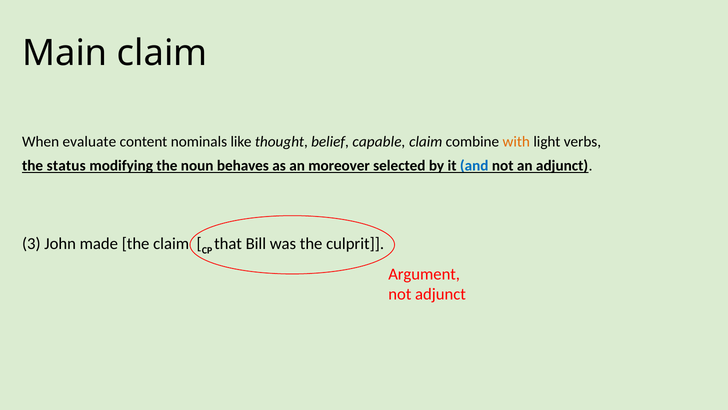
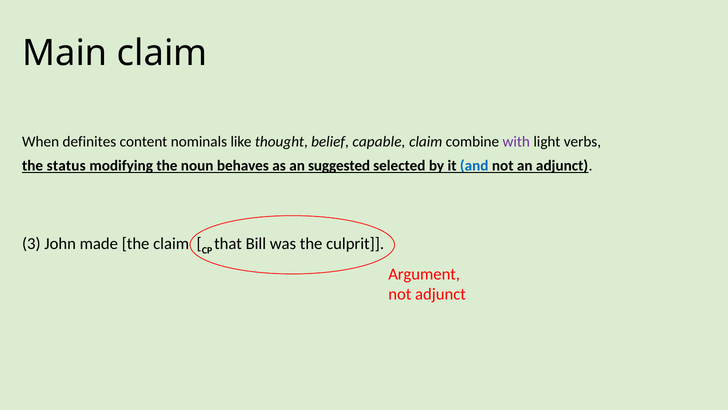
evaluate: evaluate -> definites
with colour: orange -> purple
moreover: moreover -> suggested
